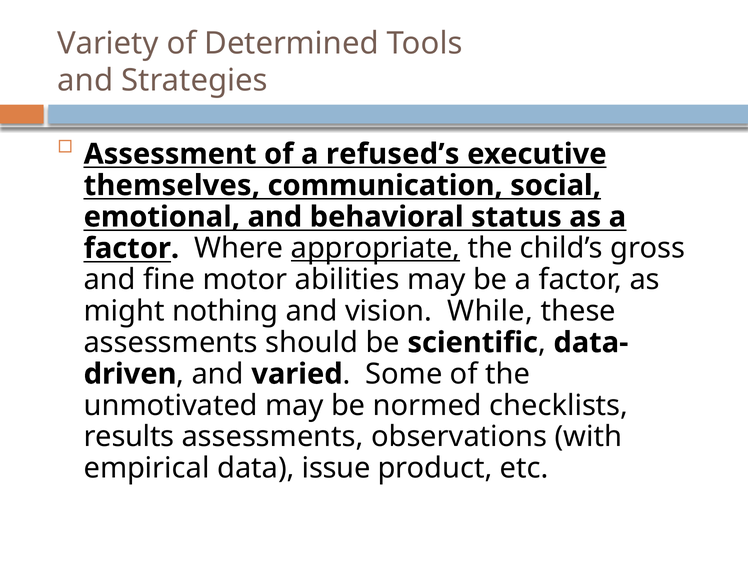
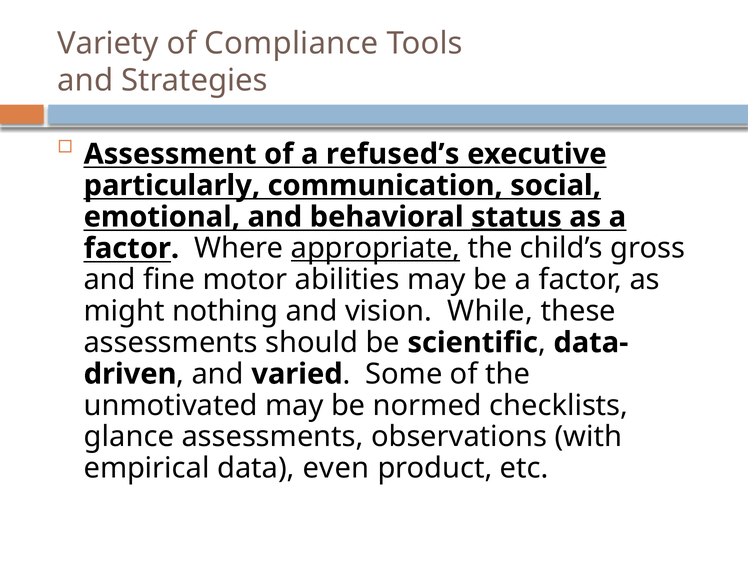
Determined: Determined -> Compliance
themselves: themselves -> particularly
status underline: none -> present
results: results -> glance
issue: issue -> even
